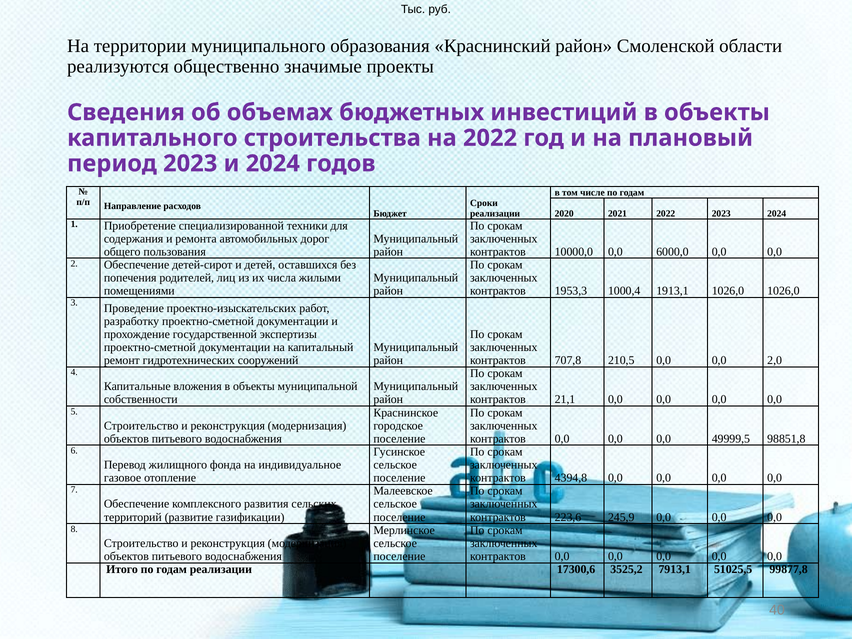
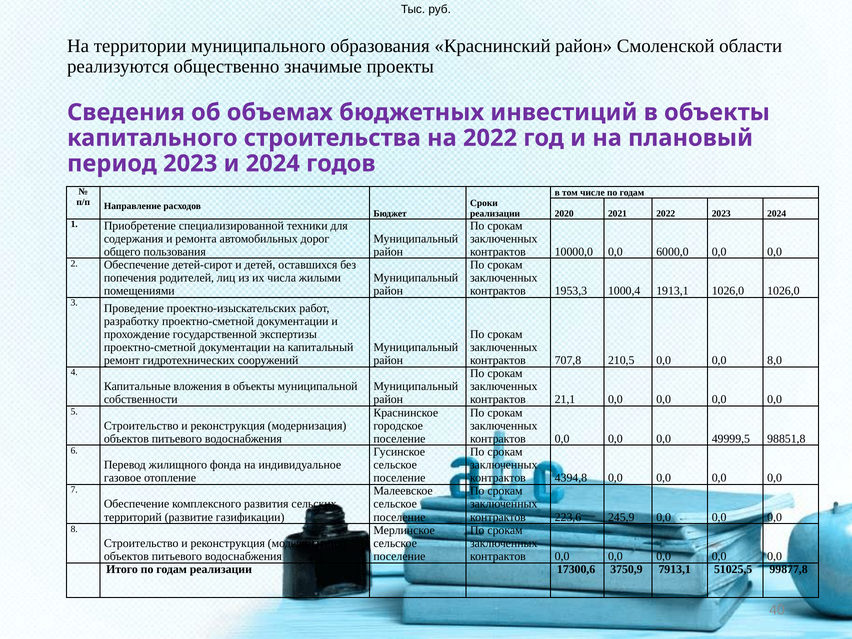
2,0: 2,0 -> 8,0
3525,2: 3525,2 -> 3750,9
